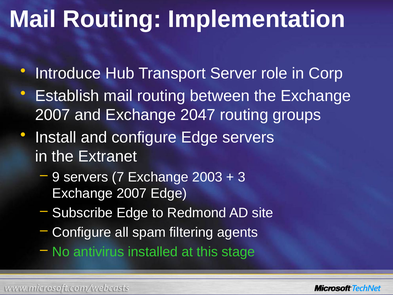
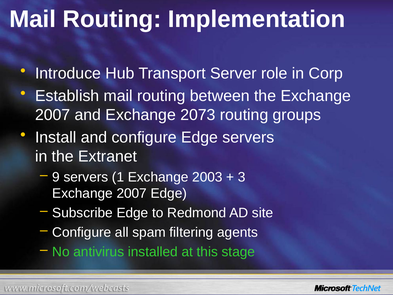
2047: 2047 -> 2073
7: 7 -> 1
